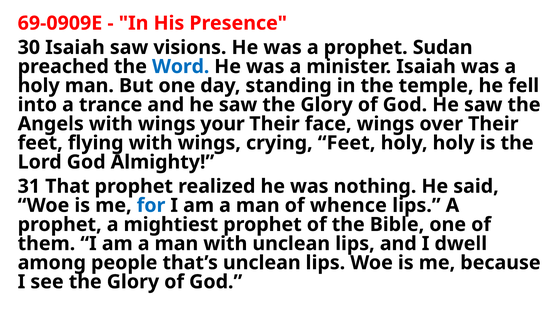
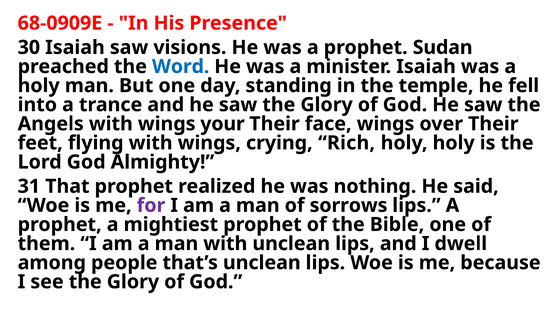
69-0909E: 69-0909E -> 68-0909E
crying Feet: Feet -> Rich
for colour: blue -> purple
whence: whence -> sorrows
